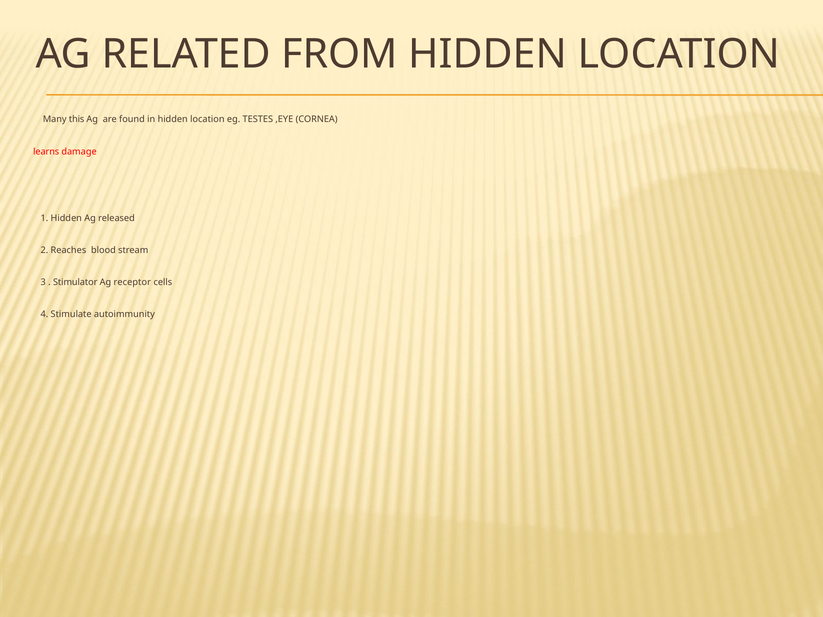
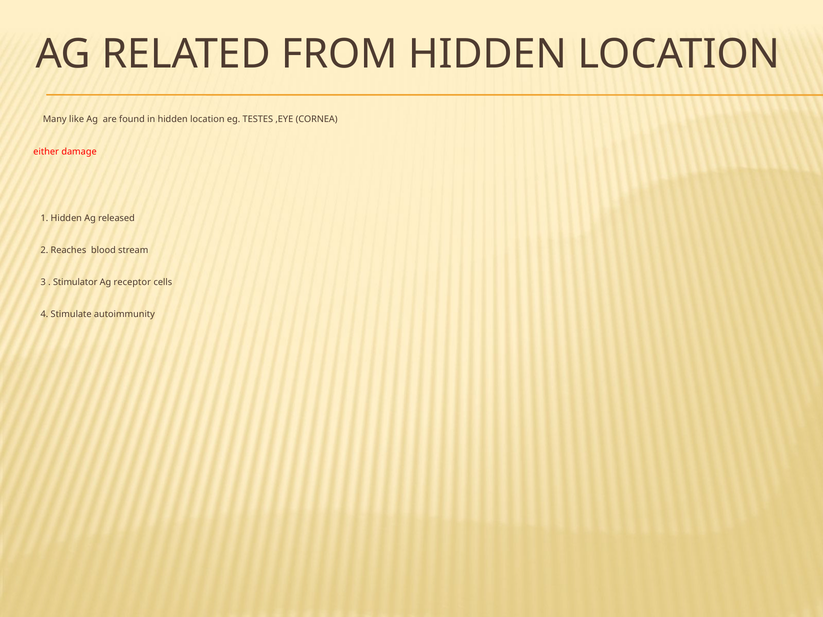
this: this -> like
learns: learns -> either
